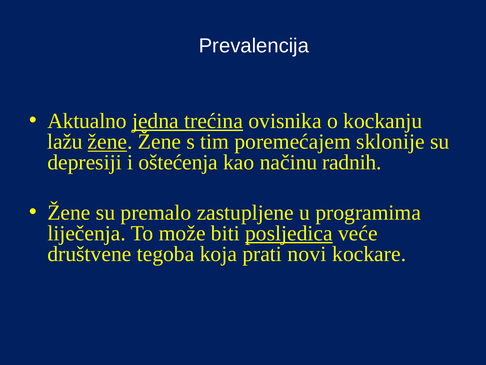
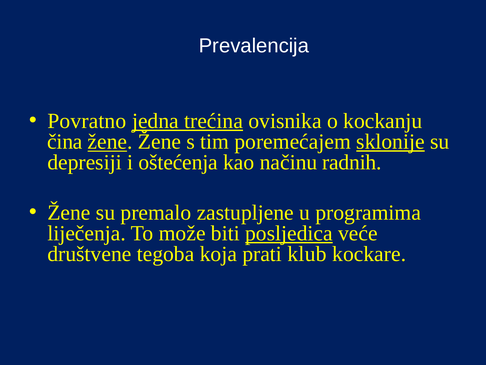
Aktualno: Aktualno -> Povratno
lažu: lažu -> čina
sklonije underline: none -> present
novi: novi -> klub
